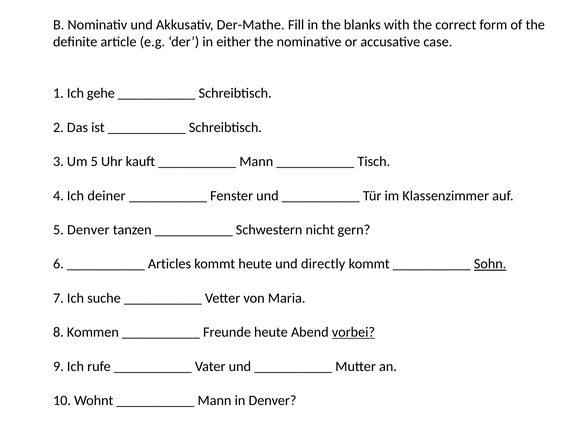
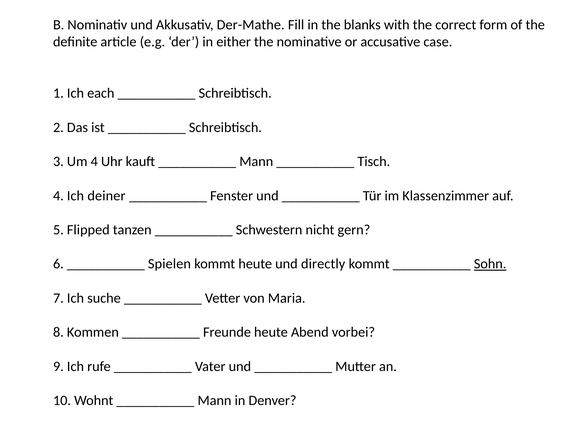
gehe: gehe -> each
Um 5: 5 -> 4
5 Denver: Denver -> Flipped
Articles: Articles -> Spielen
vorbei underline: present -> none
